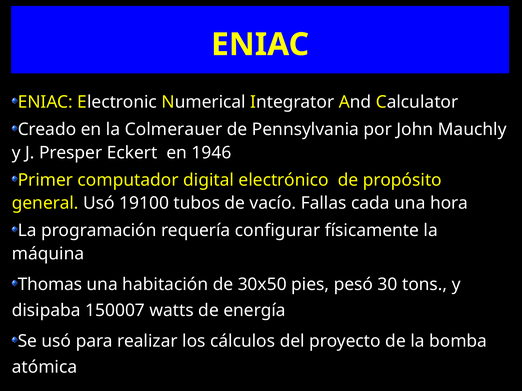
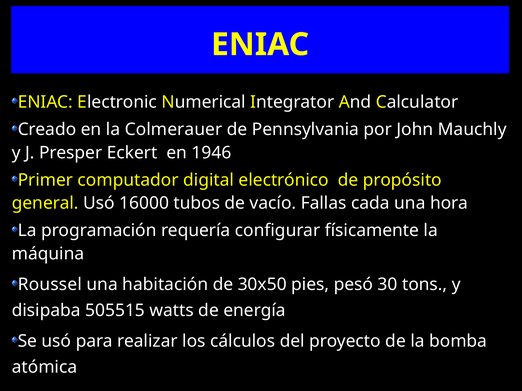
19100: 19100 -> 16000
Thomas: Thomas -> Roussel
150007: 150007 -> 505515
